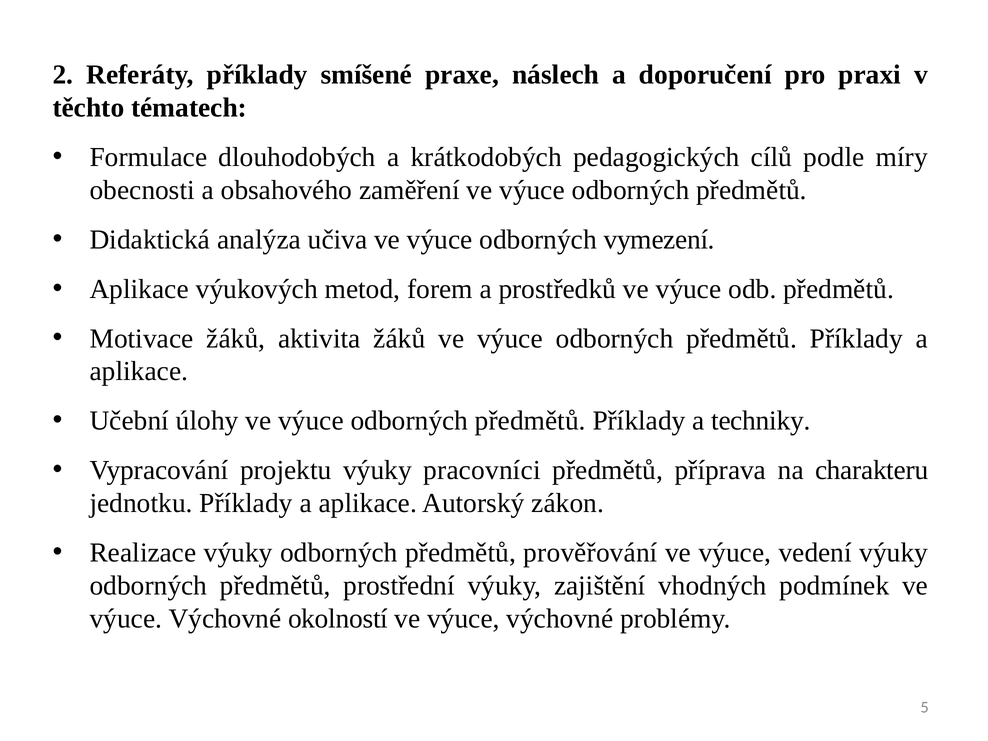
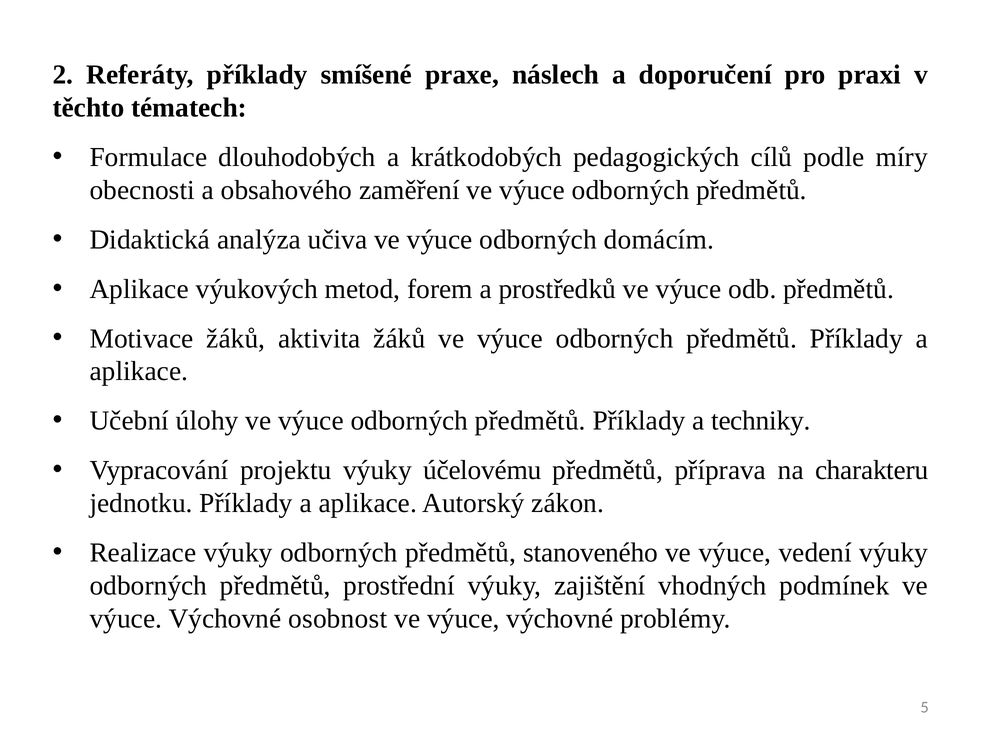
vymezení: vymezení -> domácím
pracovníci: pracovníci -> účelovému
prověřování: prověřování -> stanoveného
okolností: okolností -> osobnost
